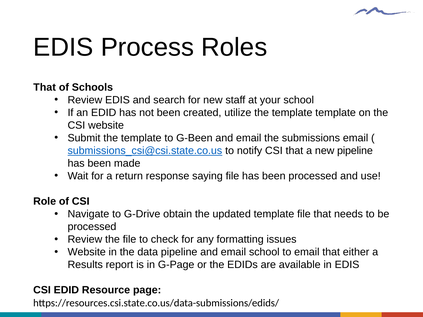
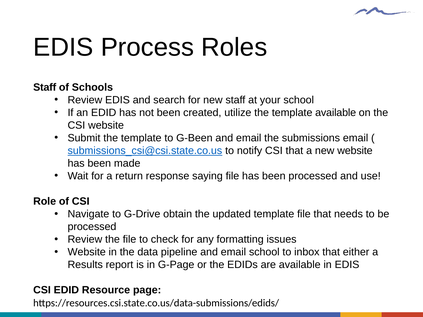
That at (45, 87): That -> Staff
template template: template -> available
new pipeline: pipeline -> website
to email: email -> inbox
